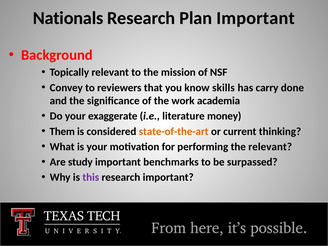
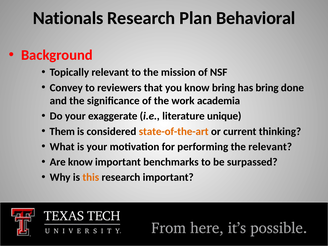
Plan Important: Important -> Behavioral
know skills: skills -> bring
has carry: carry -> bring
money: money -> unique
Are study: study -> know
this colour: purple -> orange
